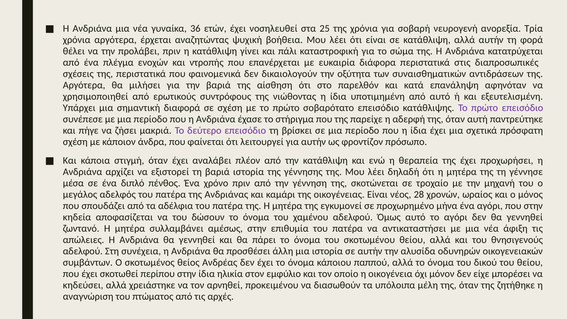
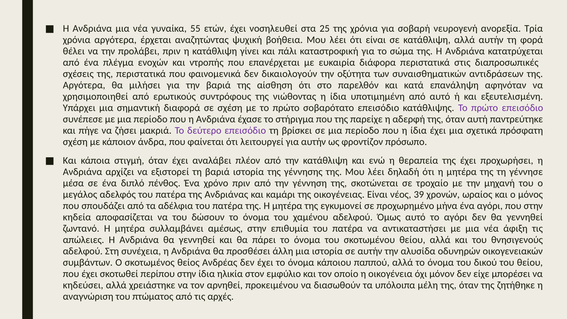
36: 36 -> 55
28: 28 -> 39
